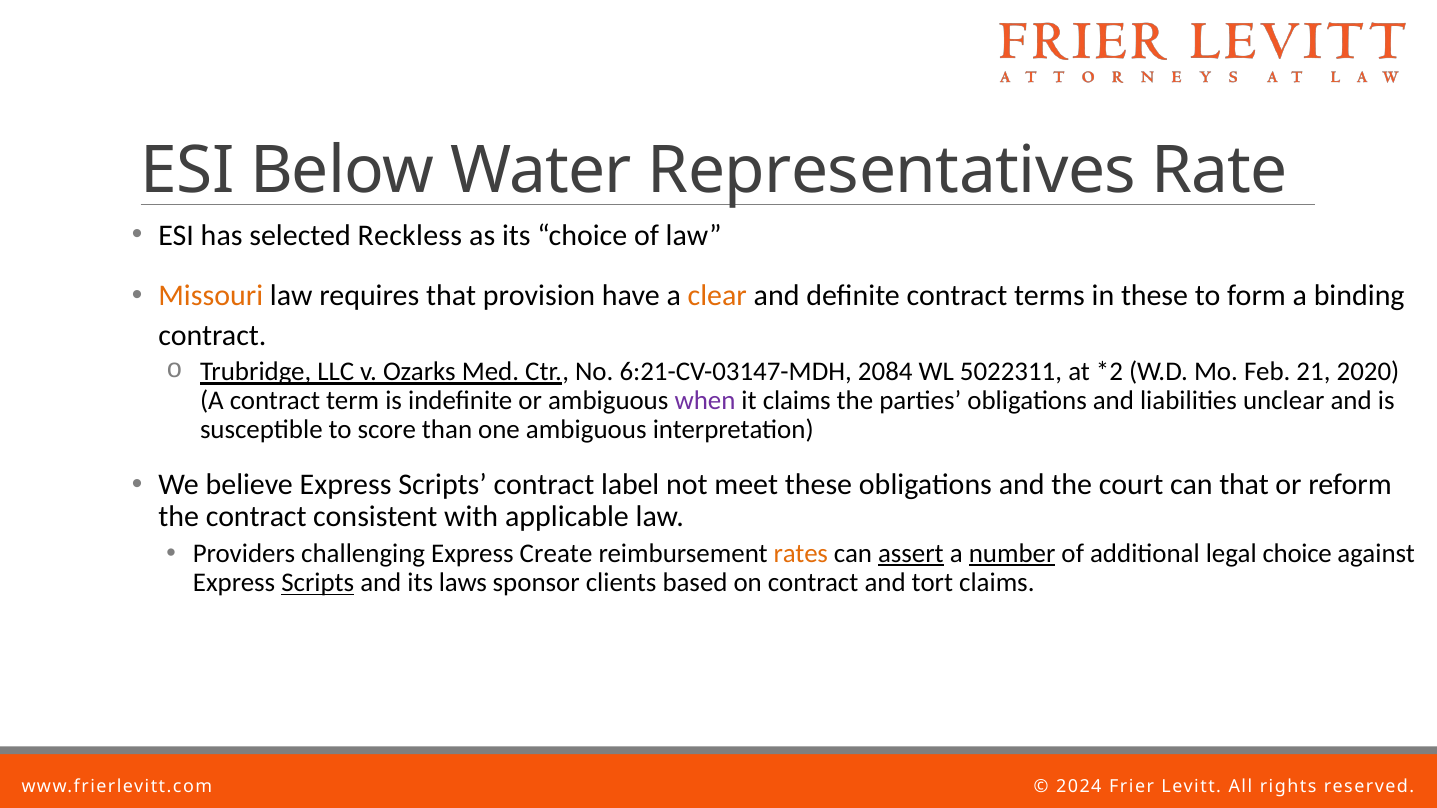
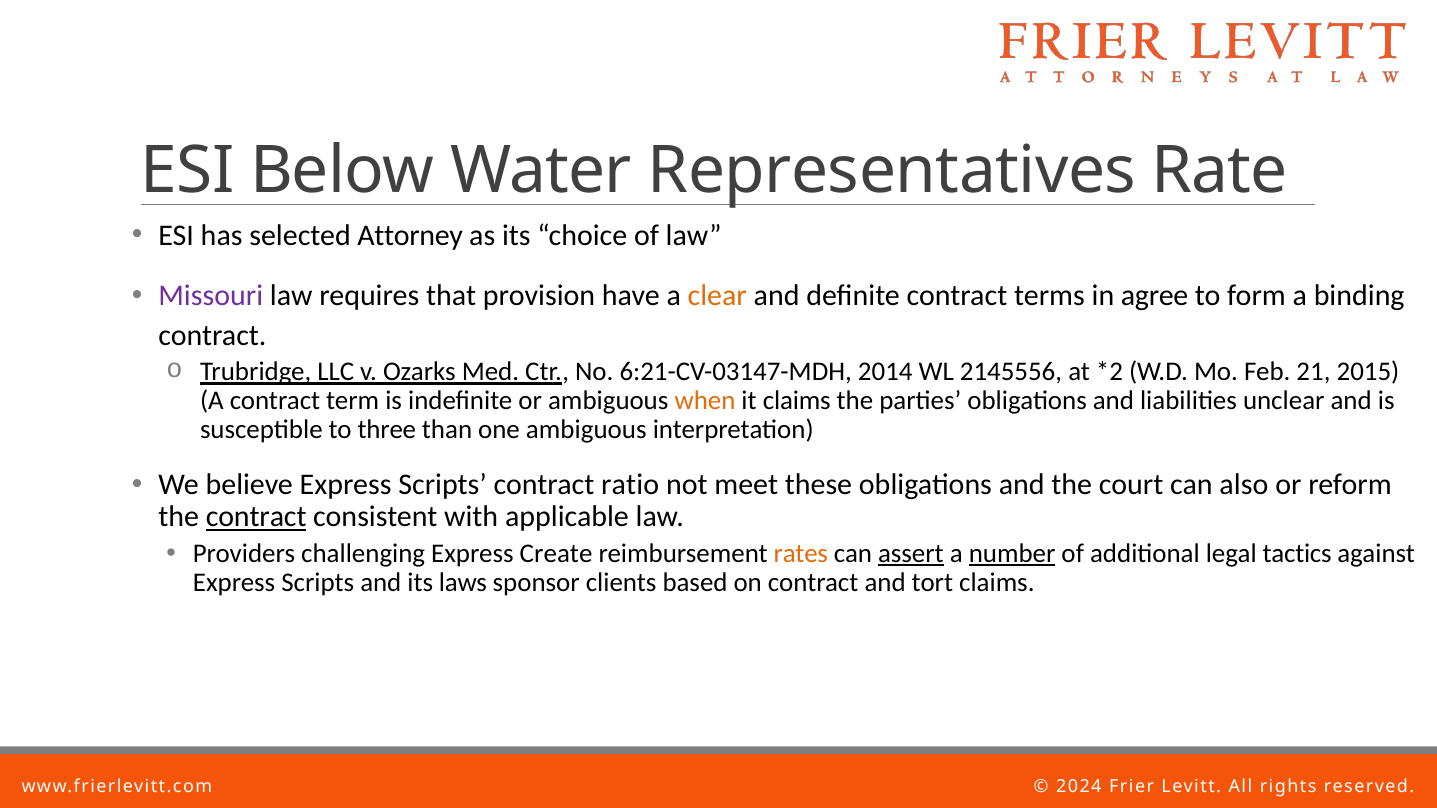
Reckless: Reckless -> Attorney
Missouri colour: orange -> purple
in these: these -> agree
2084: 2084 -> 2014
5022311: 5022311 -> 2145556
2020: 2020 -> 2015
when colour: purple -> orange
score: score -> three
label: label -> ratio
can that: that -> also
contract at (256, 517) underline: none -> present
legal choice: choice -> tactics
Scripts at (318, 583) underline: present -> none
